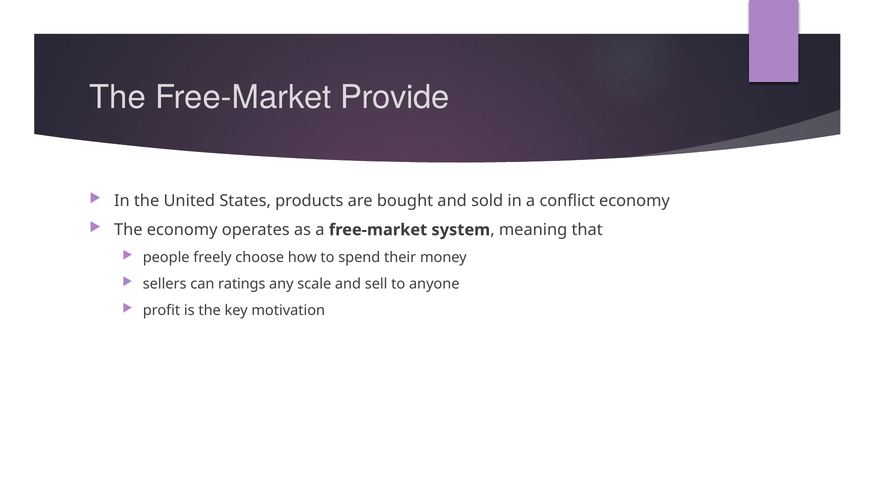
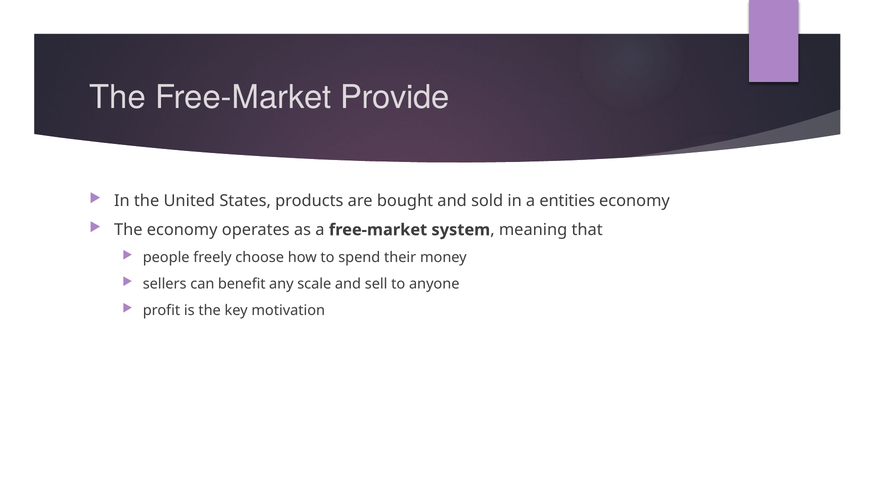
conflict: conflict -> entities
ratings: ratings -> benefit
